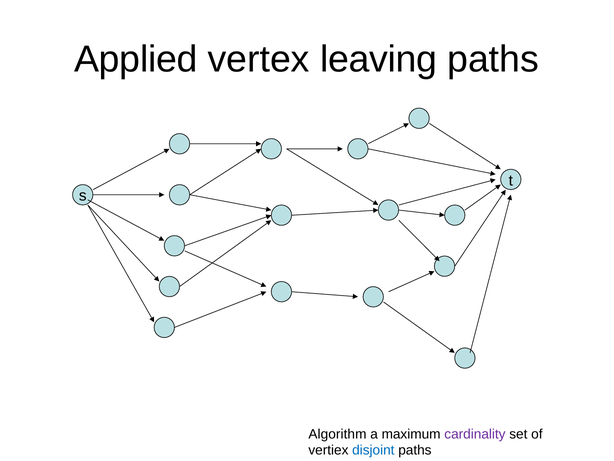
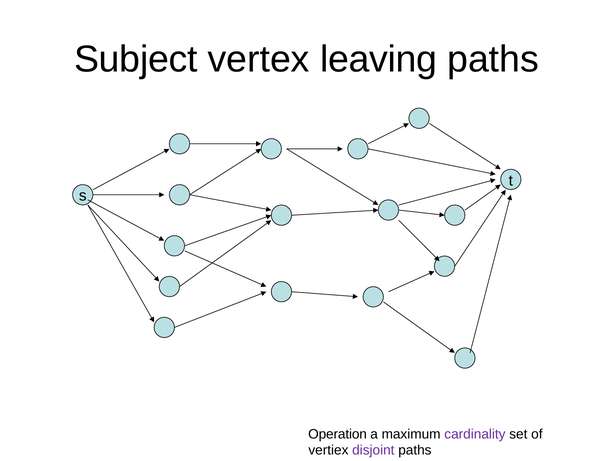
Applied: Applied -> Subject
Algorithm: Algorithm -> Operation
disjoint colour: blue -> purple
